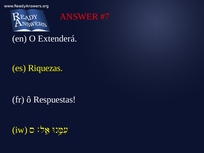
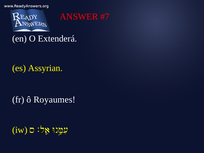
Riquezas: Riquezas -> Assyrian
Respuestas: Respuestas -> Royaumes
